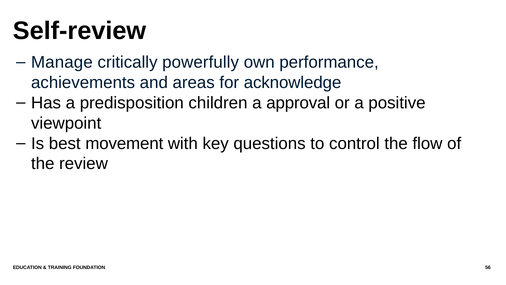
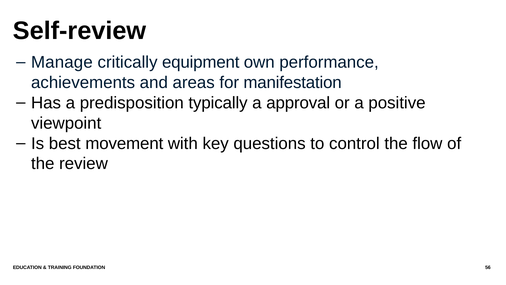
powerfully: powerfully -> equipment
acknowledge: acknowledge -> manifestation
children: children -> typically
